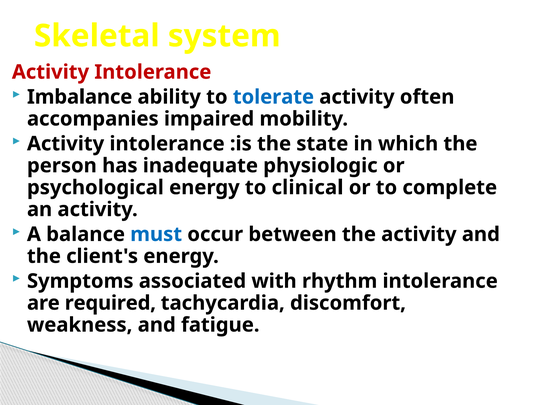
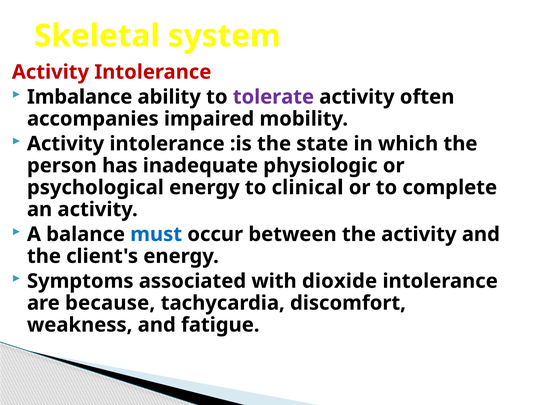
tolerate colour: blue -> purple
rhythm: rhythm -> dioxide
required: required -> because
